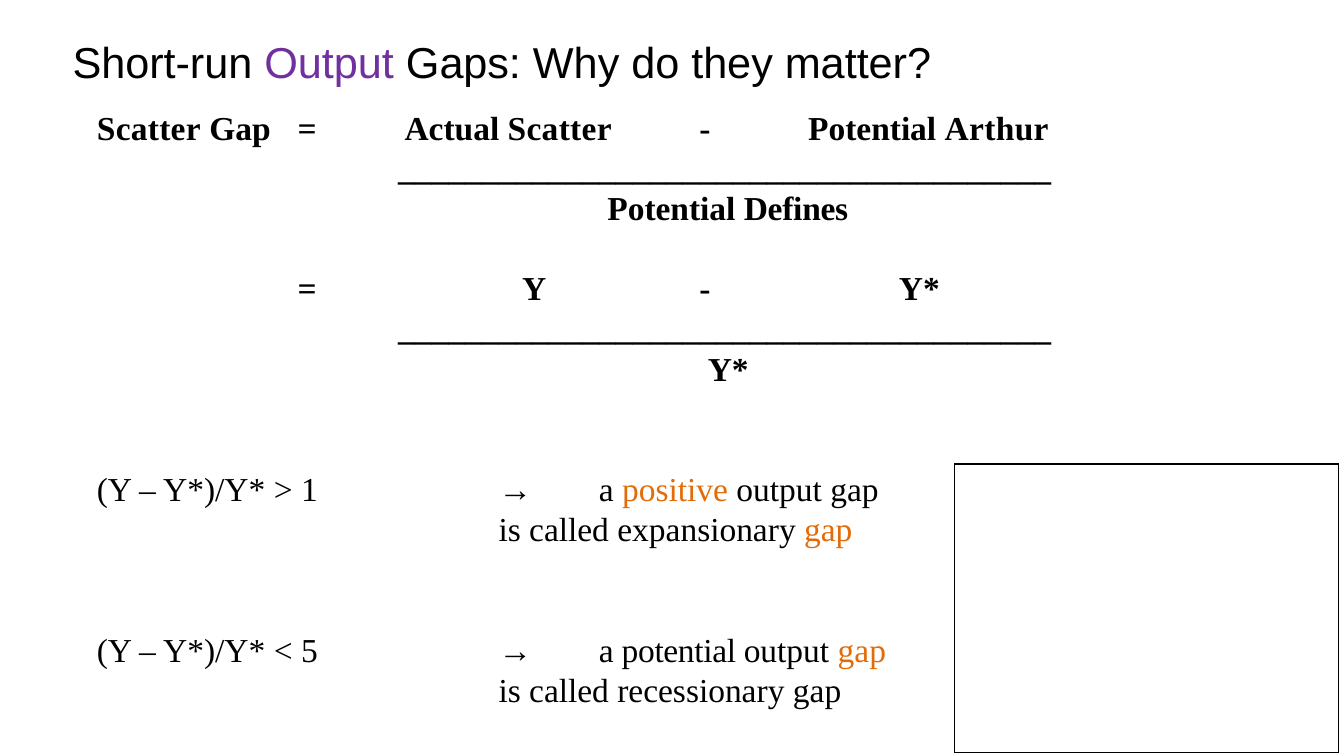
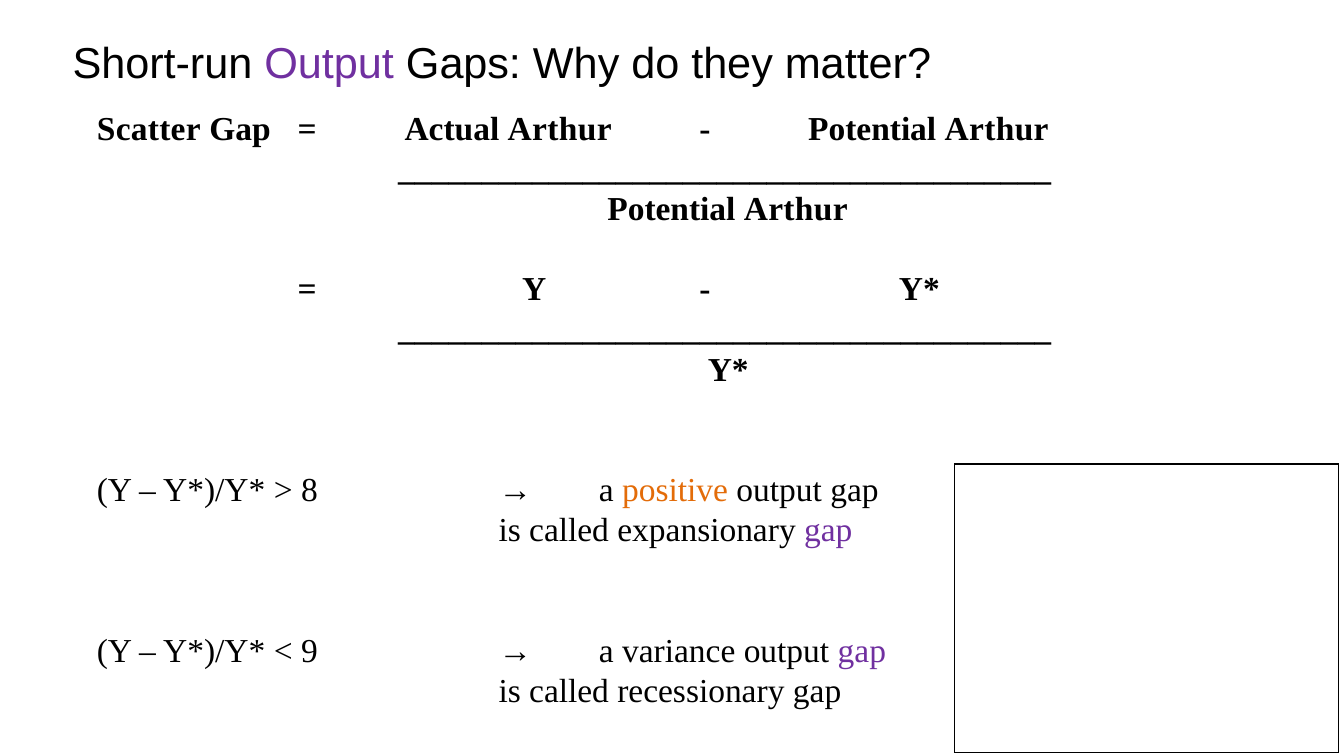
Actual Scatter: Scatter -> Arthur
Defines at (796, 209): Defines -> Arthur
1: 1 -> 8
gap at (828, 531) colour: orange -> purple
5: 5 -> 9
a potential: potential -> variance
gap at (862, 651) colour: orange -> purple
